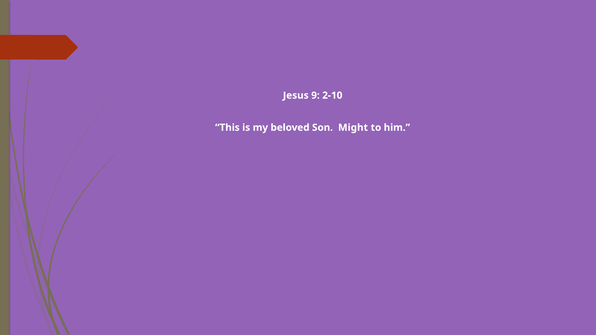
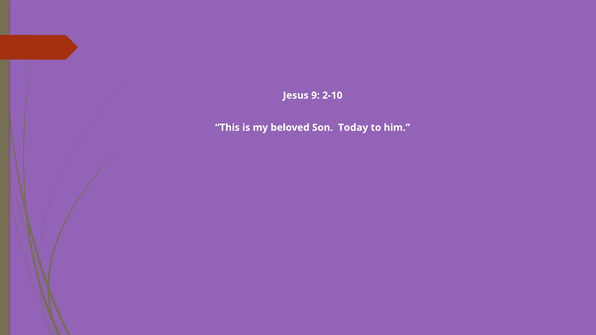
Might: Might -> Today
